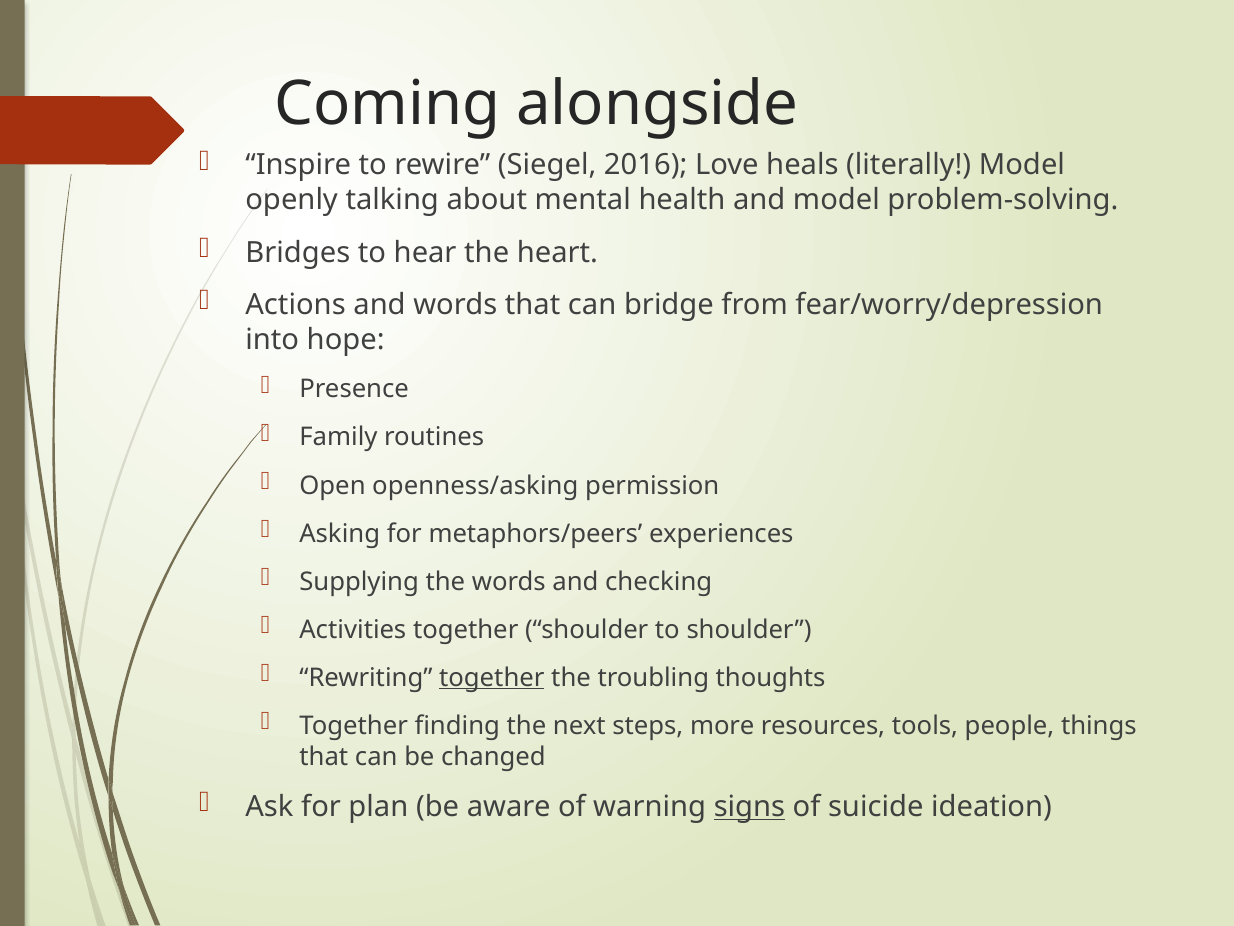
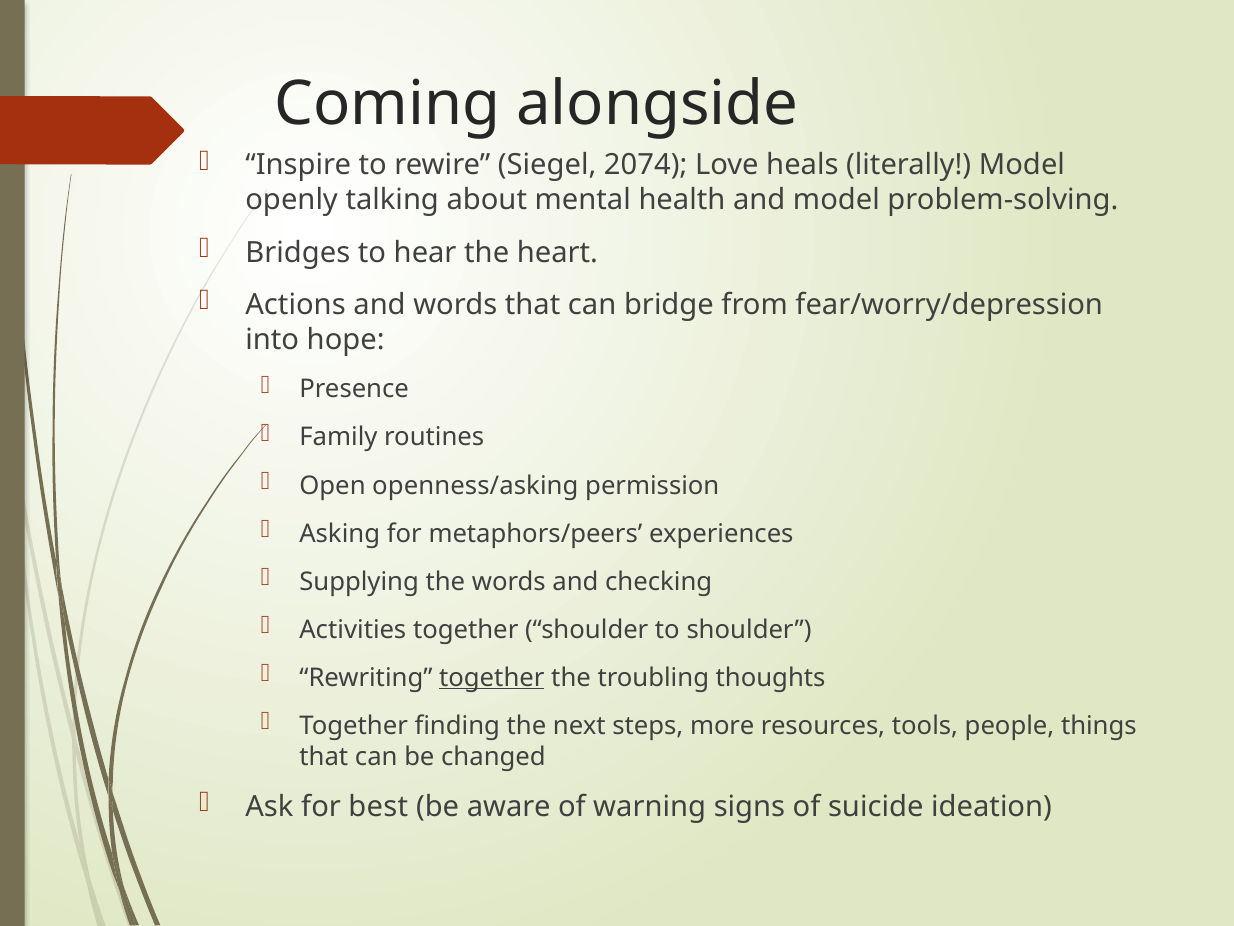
2016: 2016 -> 2074
plan: plan -> best
signs underline: present -> none
